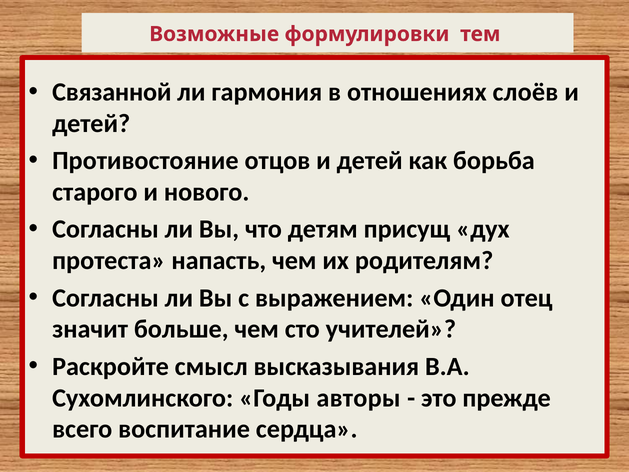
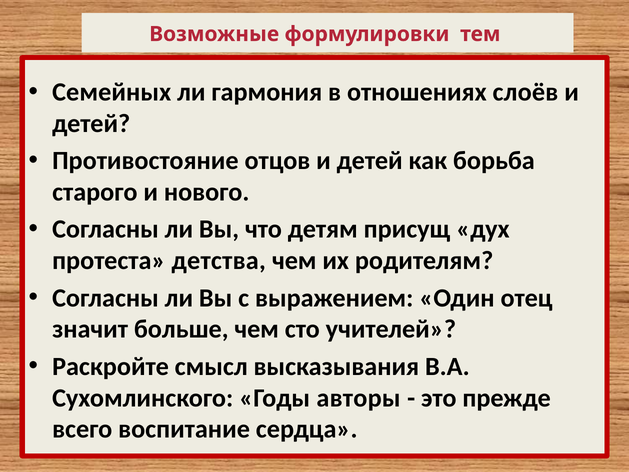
Связанной: Связанной -> Семейных
напасть: напасть -> детства
